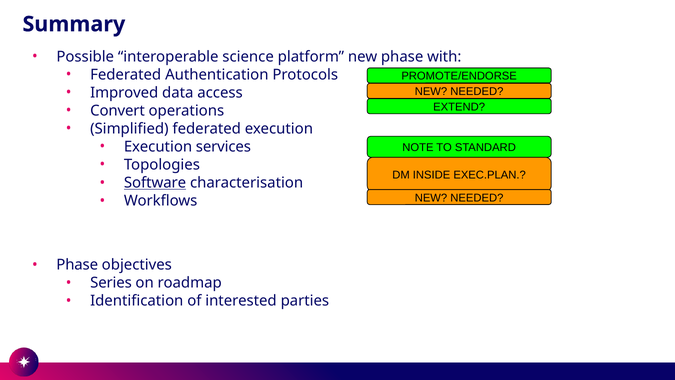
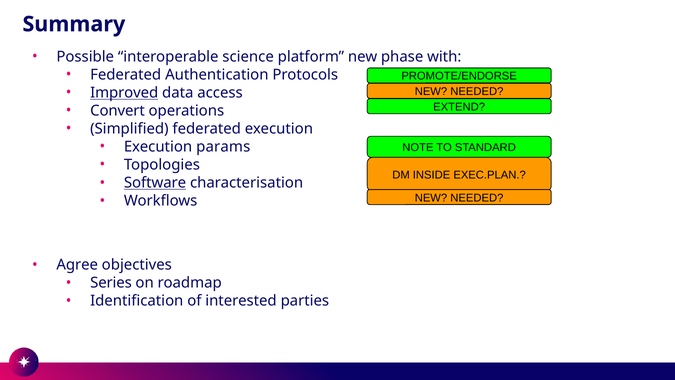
Improved underline: none -> present
services: services -> params
Phase at (77, 265): Phase -> Agree
